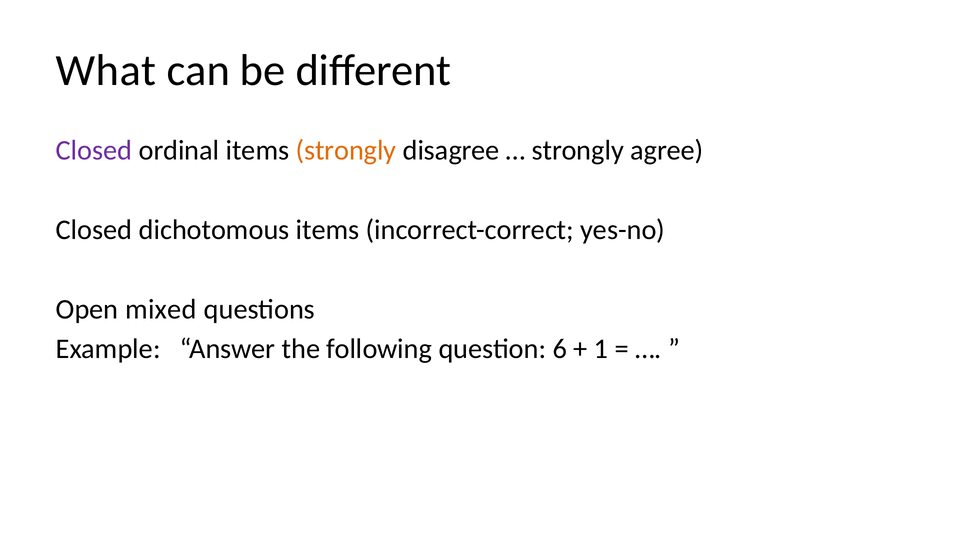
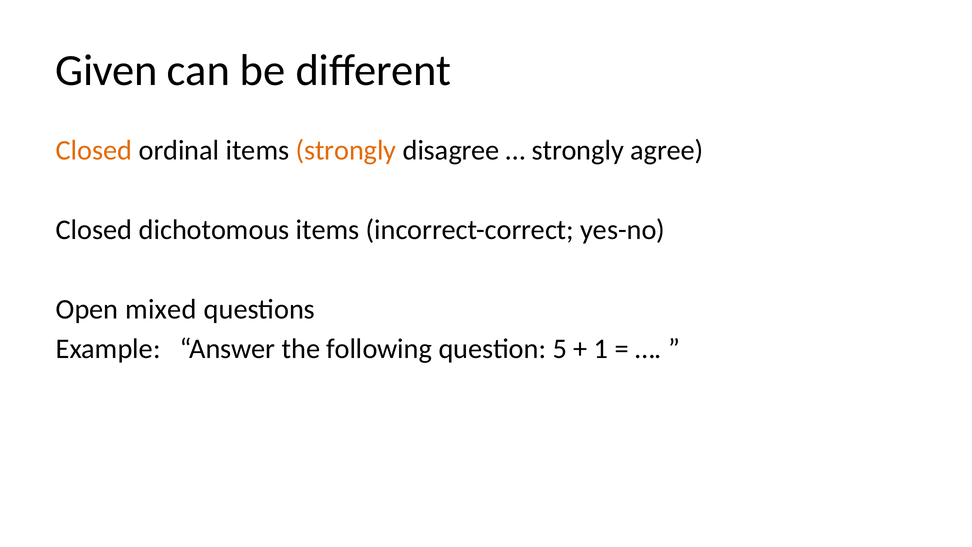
What: What -> Given
Closed at (94, 150) colour: purple -> orange
6: 6 -> 5
